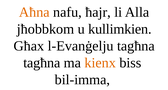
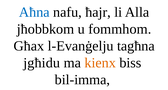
Aħna colour: orange -> blue
kullimkien: kullimkien -> fommhom
tagħna at (42, 63): tagħna -> jgħidu
